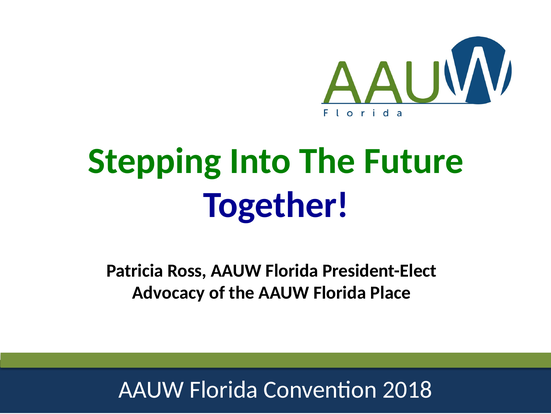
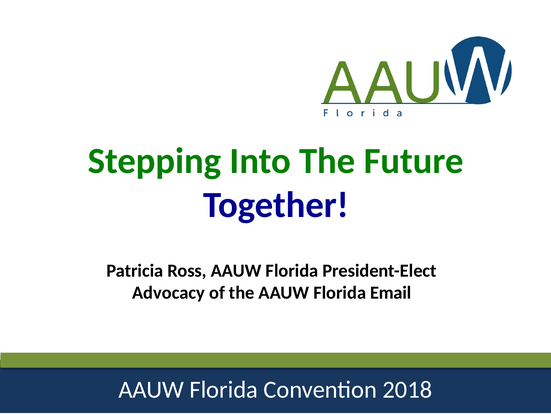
Place: Place -> Email
